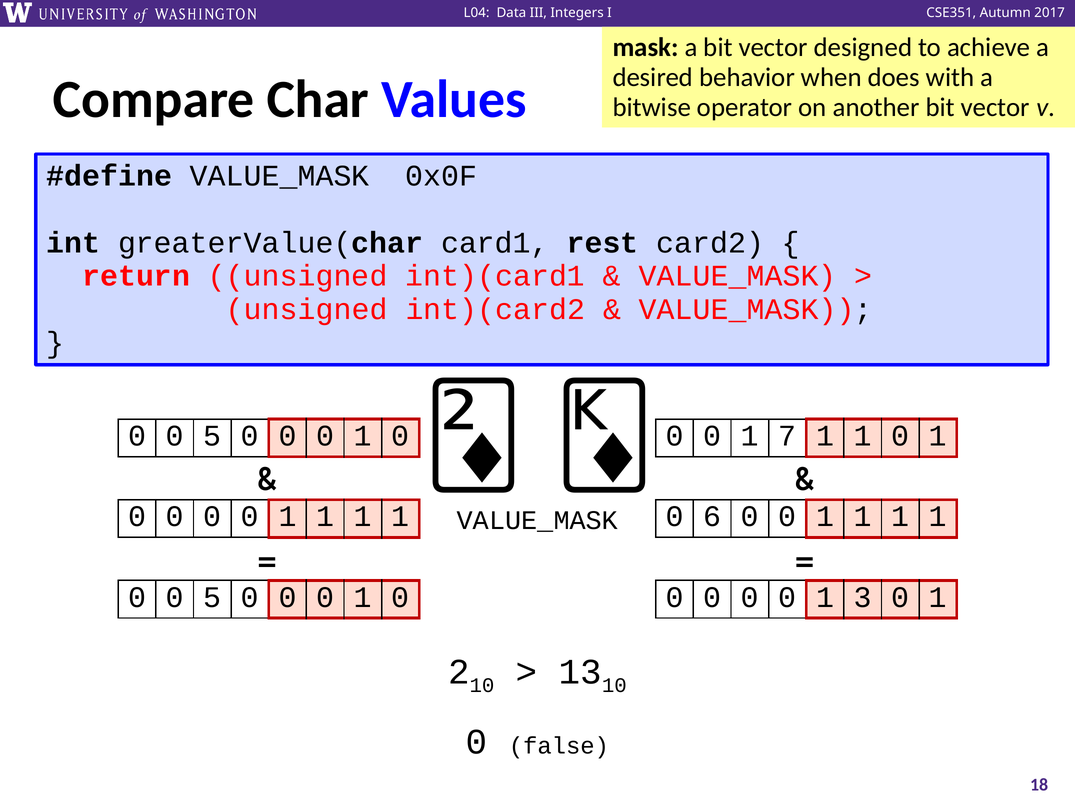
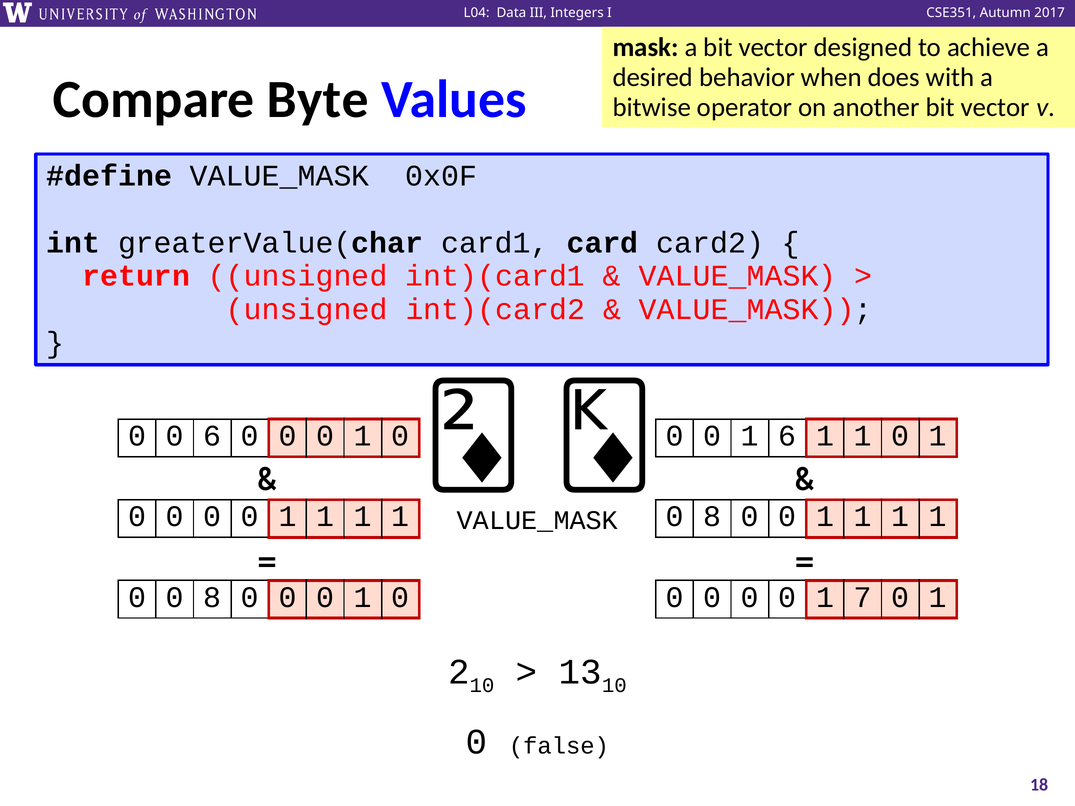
Char: Char -> Byte
rest: rest -> card
5 at (212, 436): 5 -> 6
1 7: 7 -> 6
VALUE_MASK 0 6: 6 -> 8
5 at (212, 597): 5 -> 8
3: 3 -> 7
